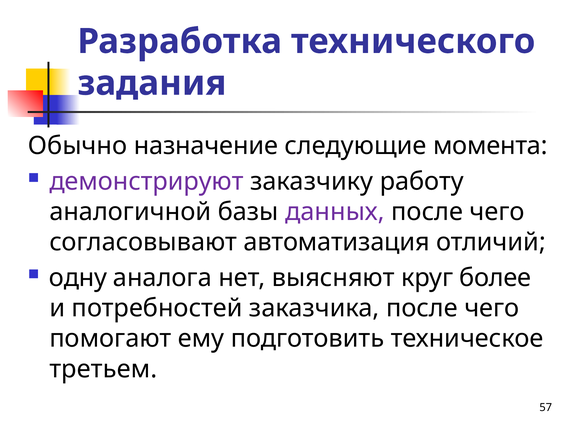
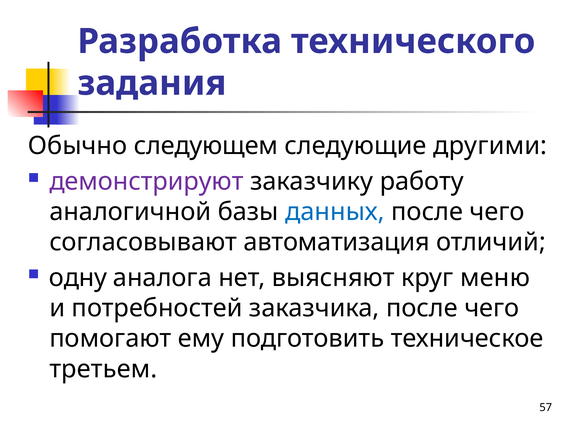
назначение: назначение -> следующем
момента: момента -> другими
данных colour: purple -> blue
более: более -> меню
